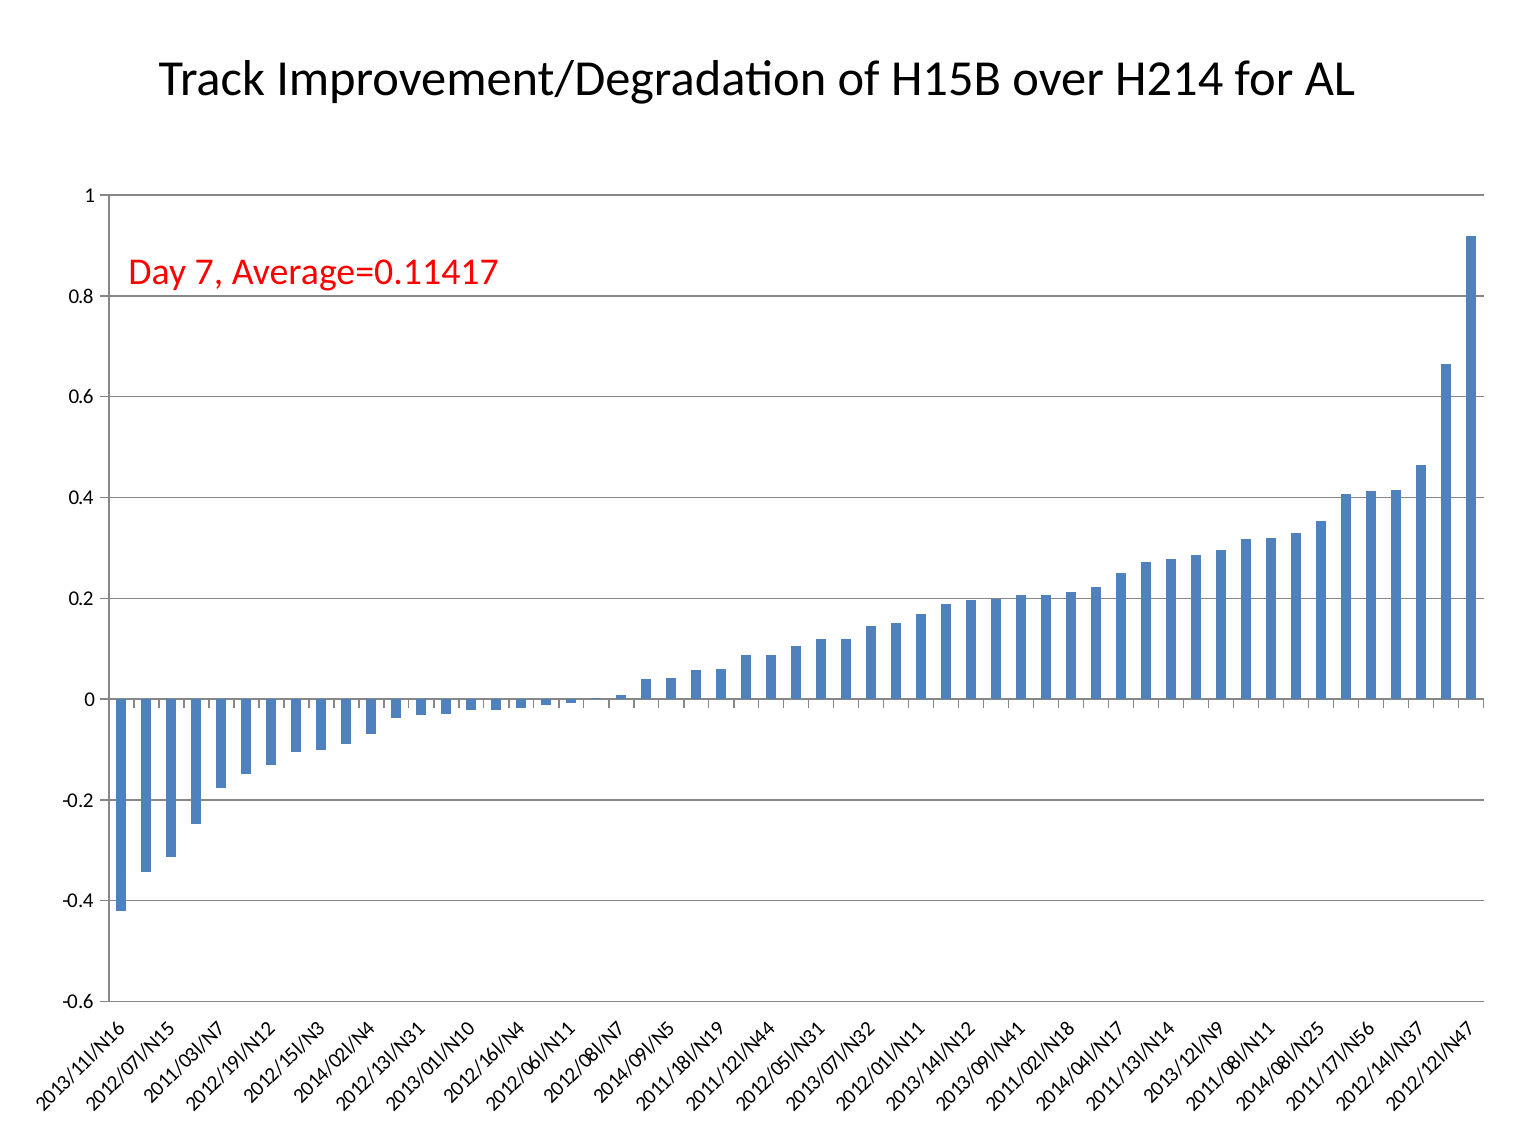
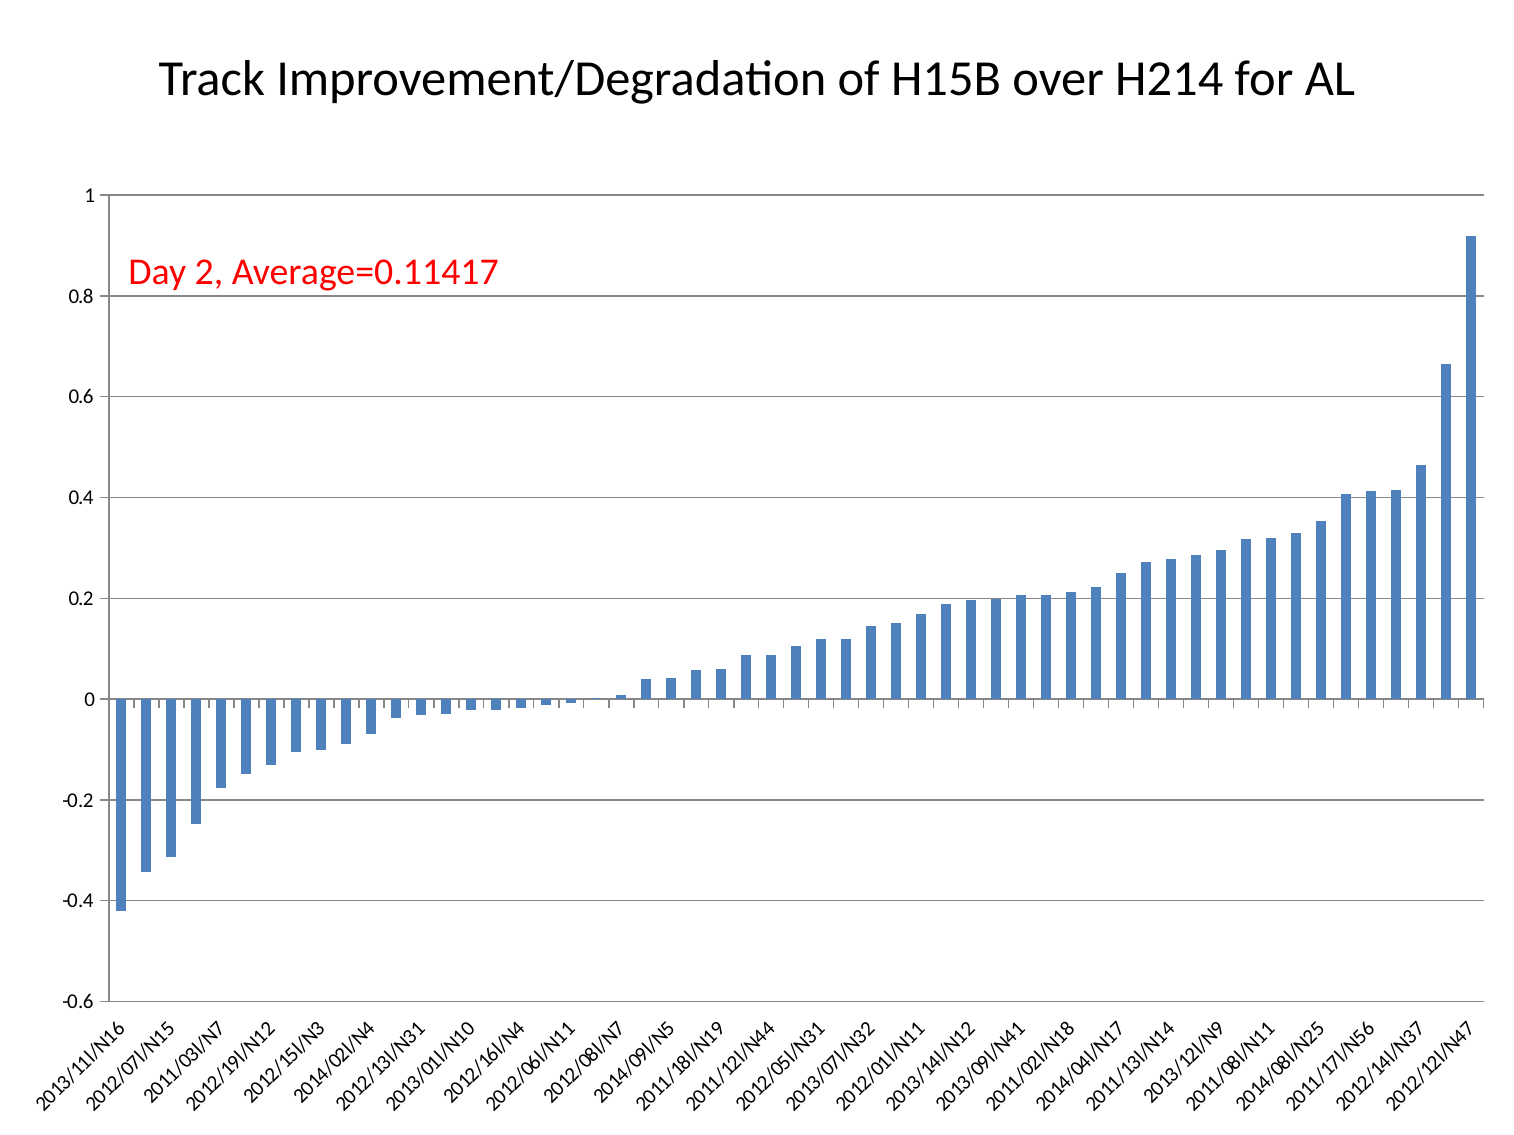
Day 7: 7 -> 2
